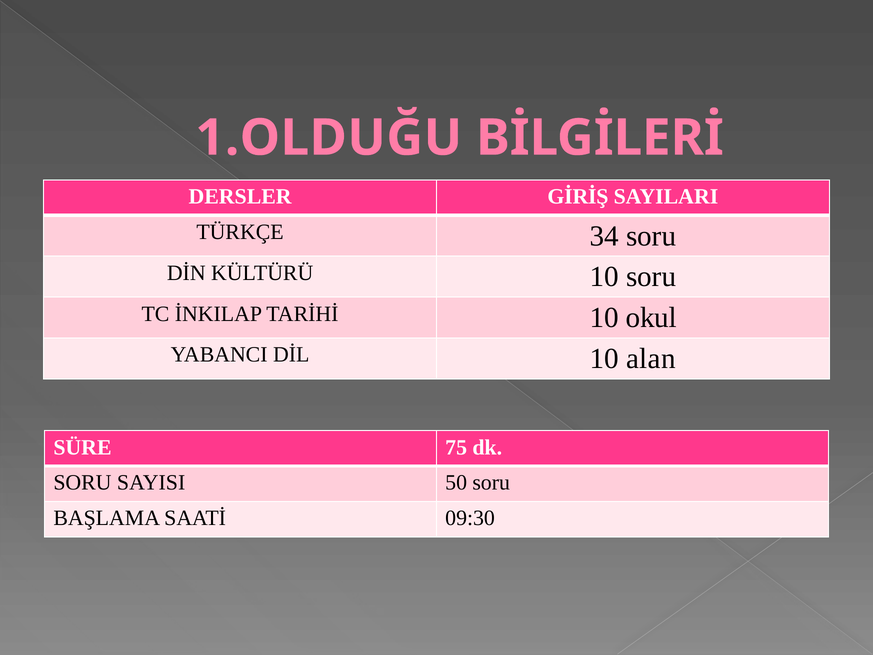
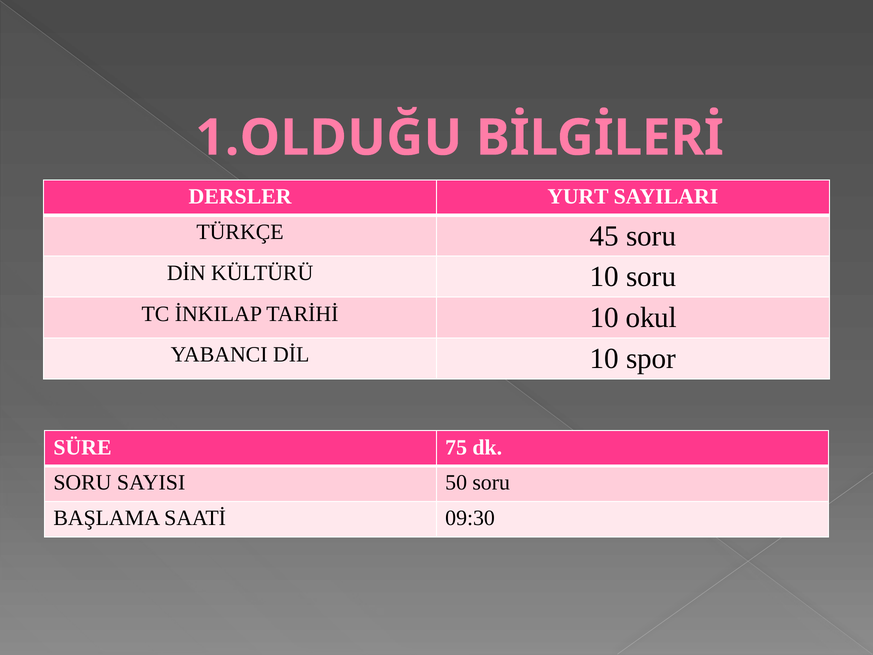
GİRİŞ: GİRİŞ -> YURT
34: 34 -> 45
alan: alan -> spor
